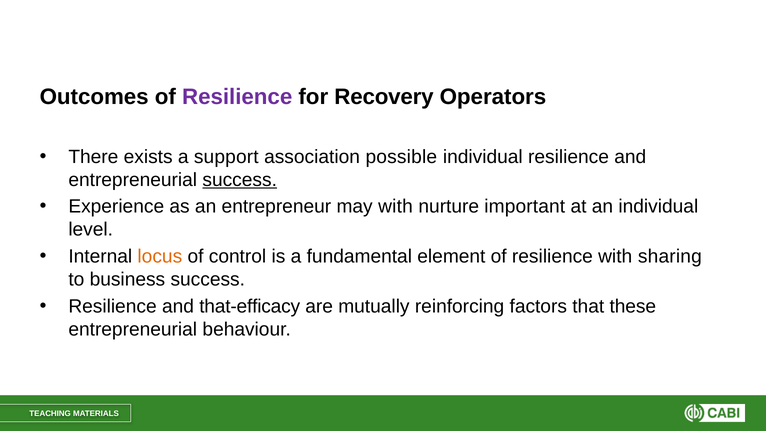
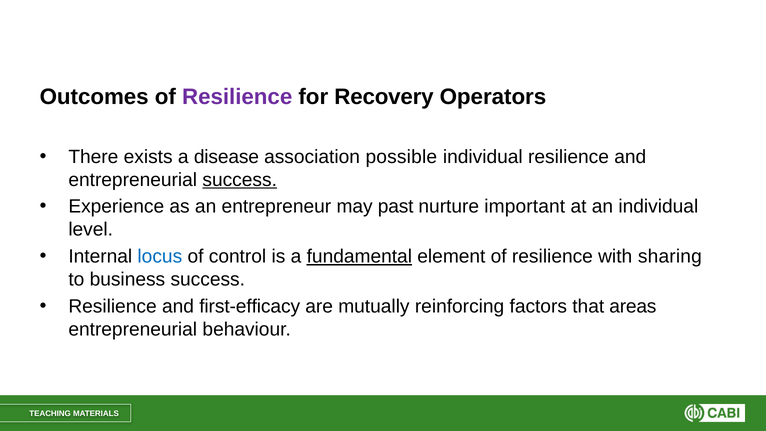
support: support -> disease
may with: with -> past
locus colour: orange -> blue
fundamental underline: none -> present
that-efficacy: that-efficacy -> first-efficacy
these: these -> areas
